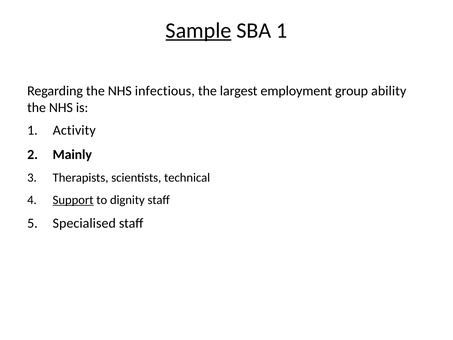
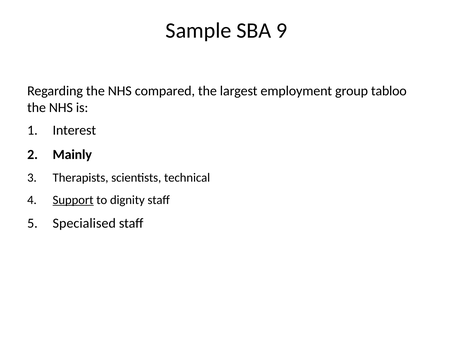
Sample underline: present -> none
SBA 1: 1 -> 9
infectious: infectious -> compared
ability: ability -> tabloo
Activity: Activity -> Interest
